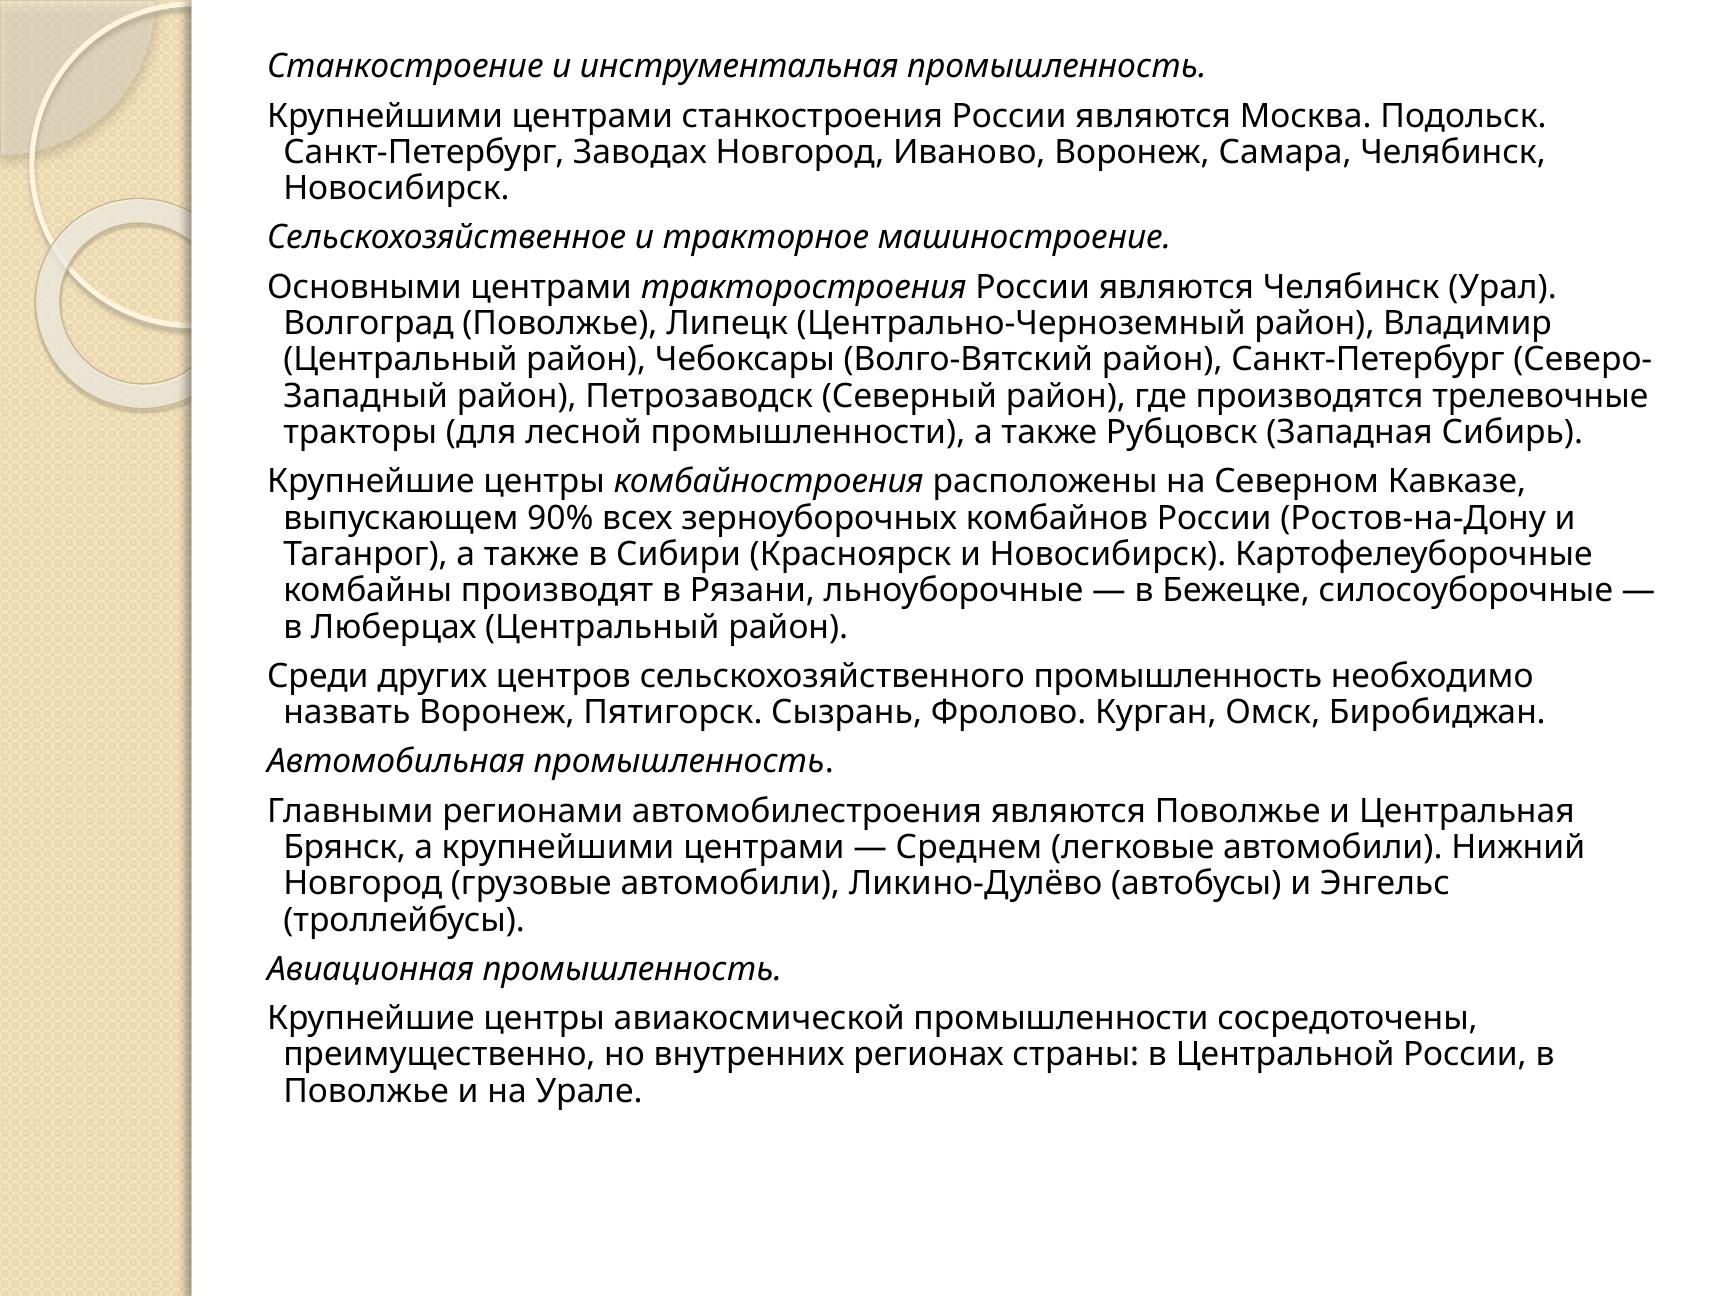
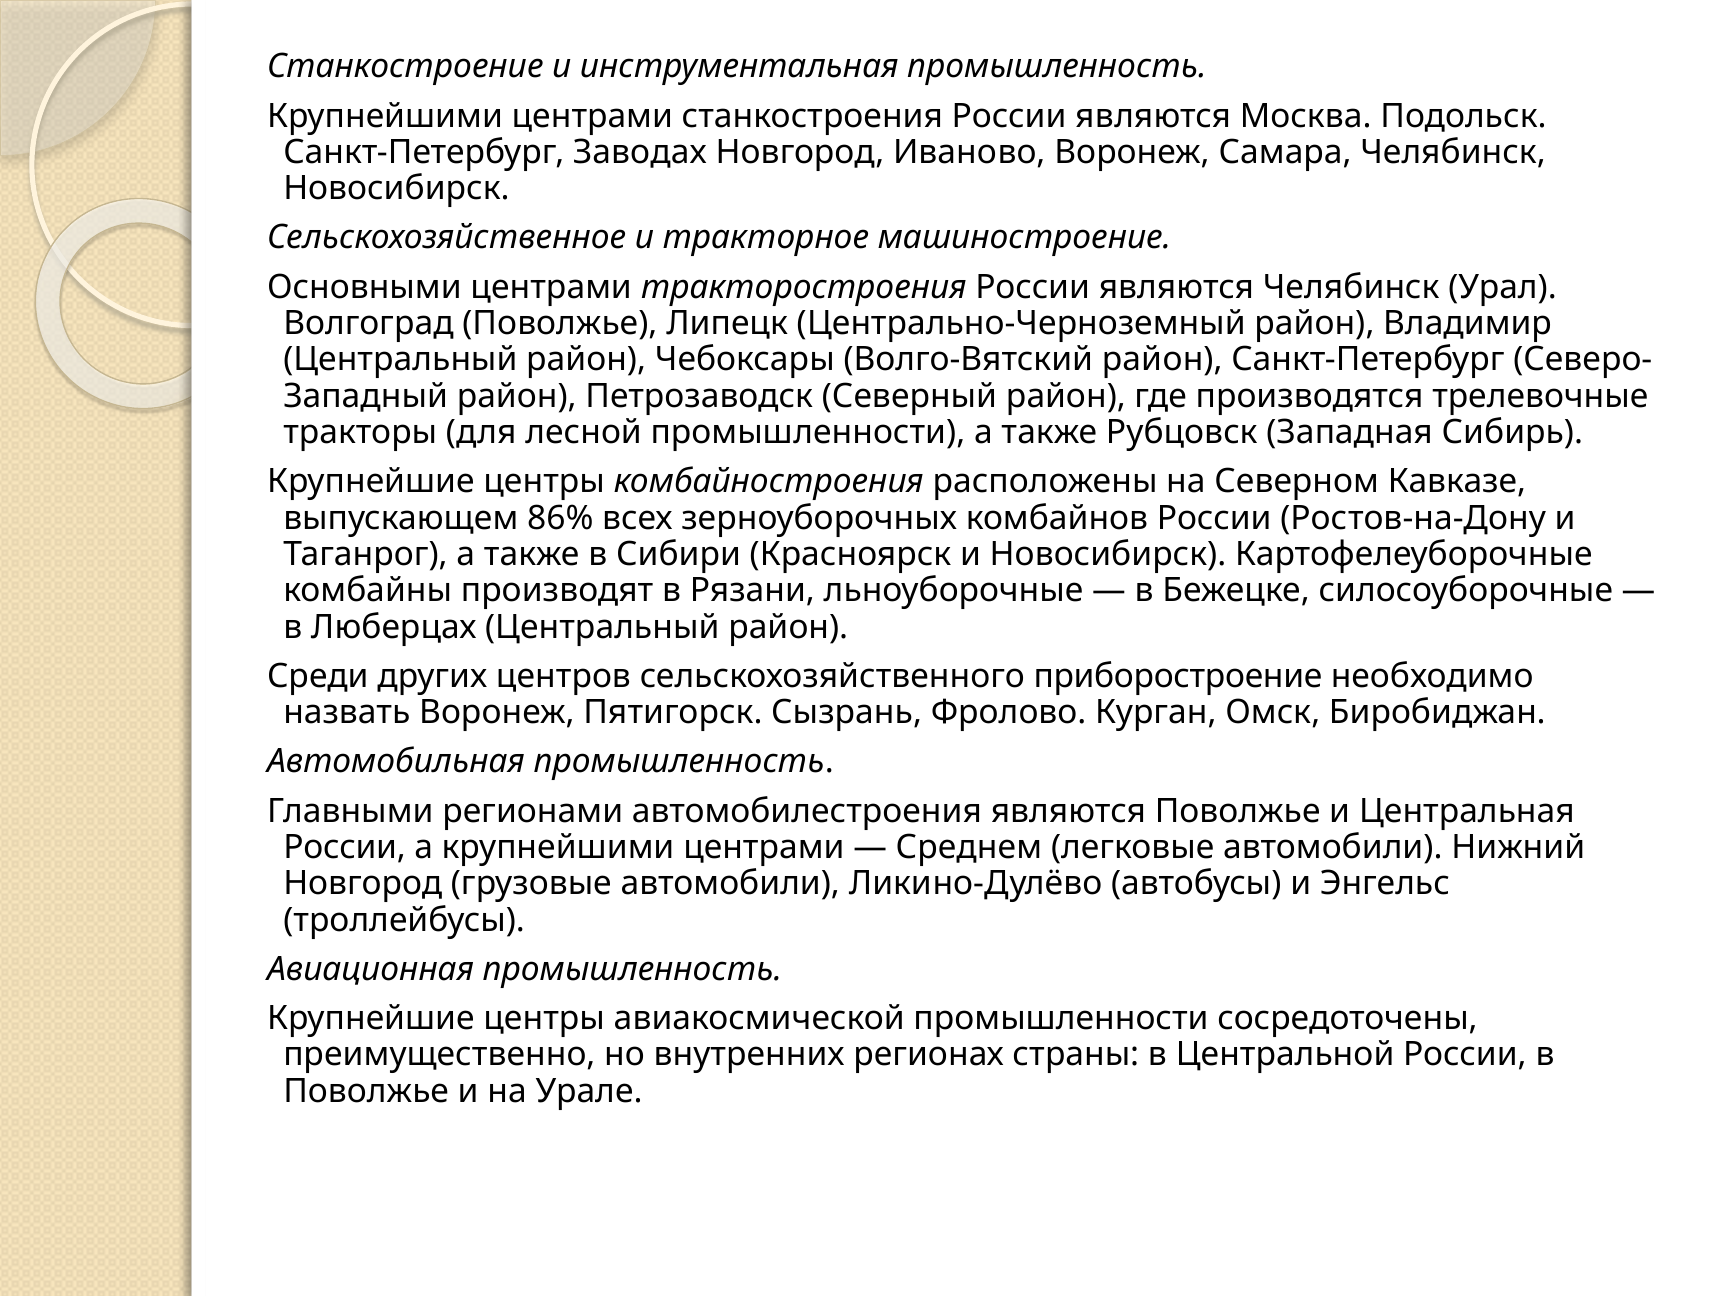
90%: 90% -> 86%
сельскохозяйственного промышленность: промышленность -> приборостроение
Брянск at (345, 847): Брянск -> России
